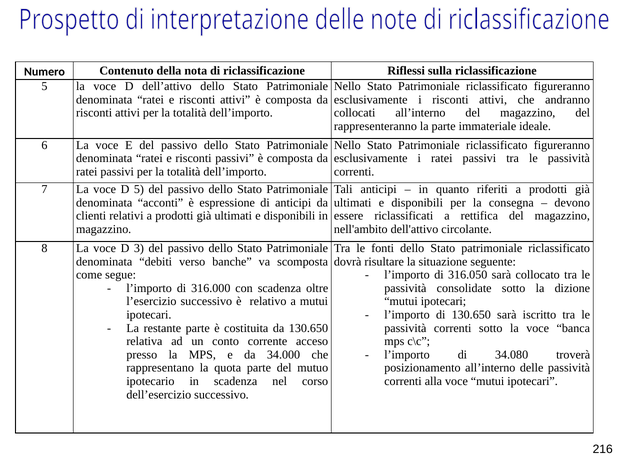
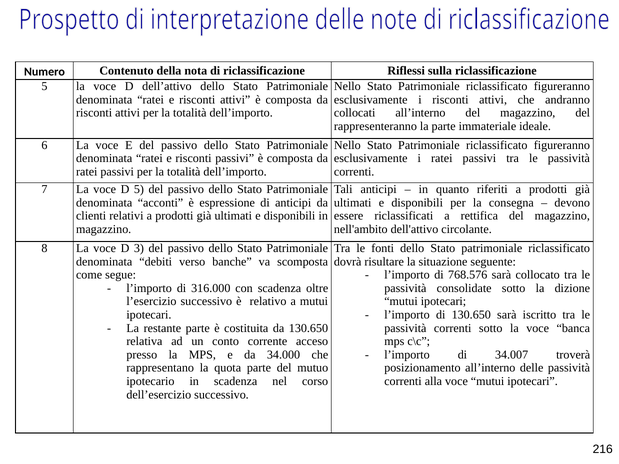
316.050: 316.050 -> 768.576
34.080: 34.080 -> 34.007
